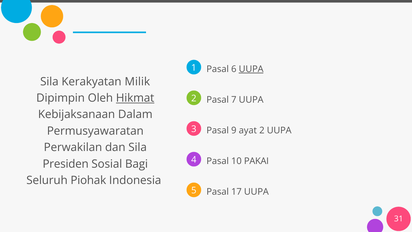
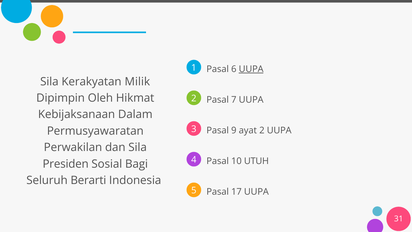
Hikmat underline: present -> none
PAKAI: PAKAI -> UTUH
Piohak: Piohak -> Berarti
